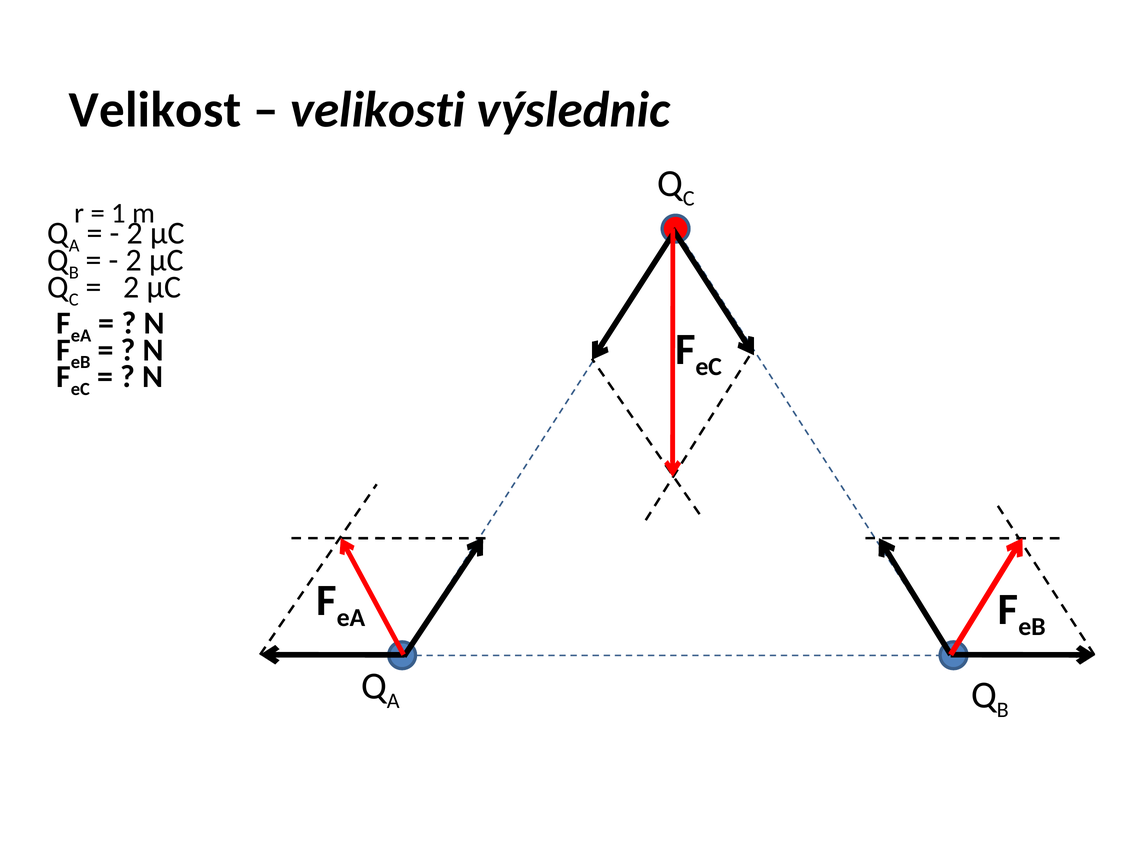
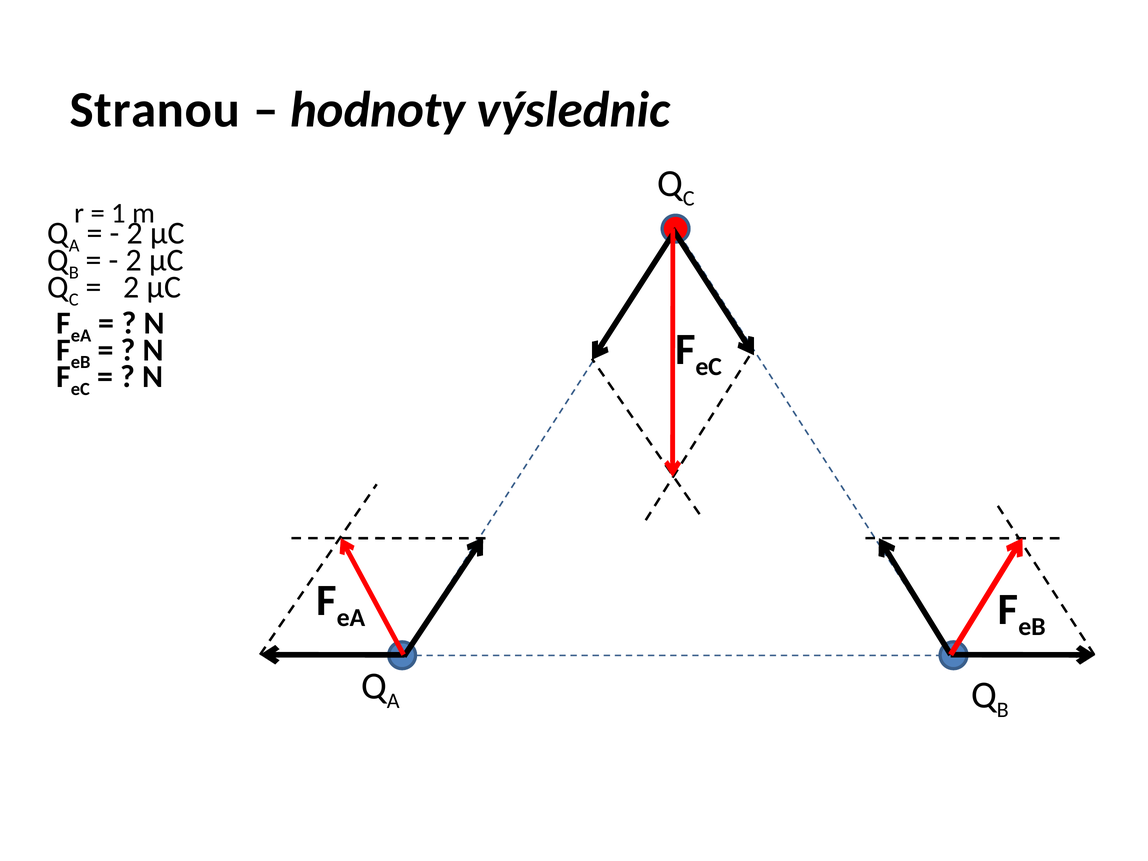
Velikost: Velikost -> Stranou
velikosti: velikosti -> hodnoty
